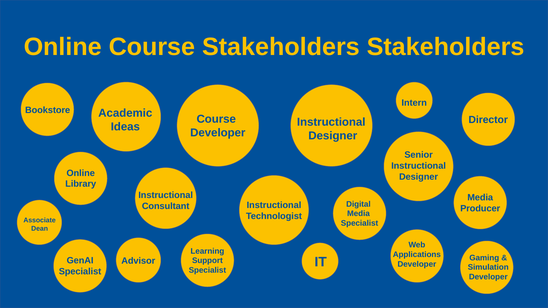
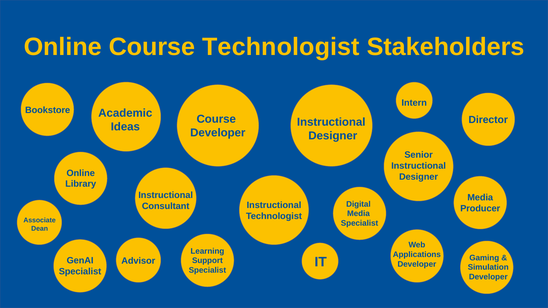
Course Stakeholders: Stakeholders -> Technologist
